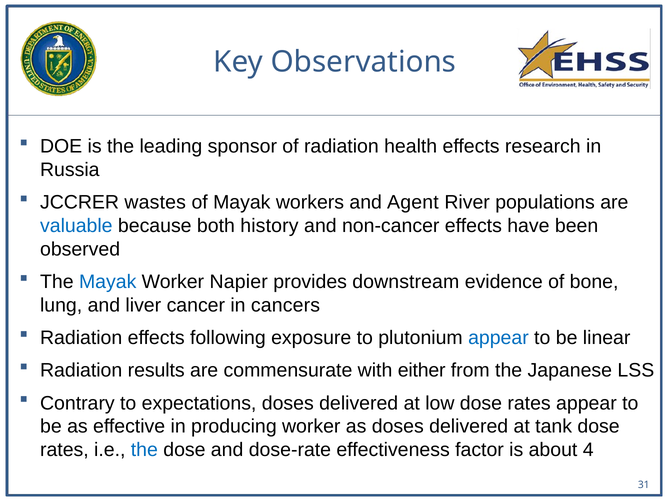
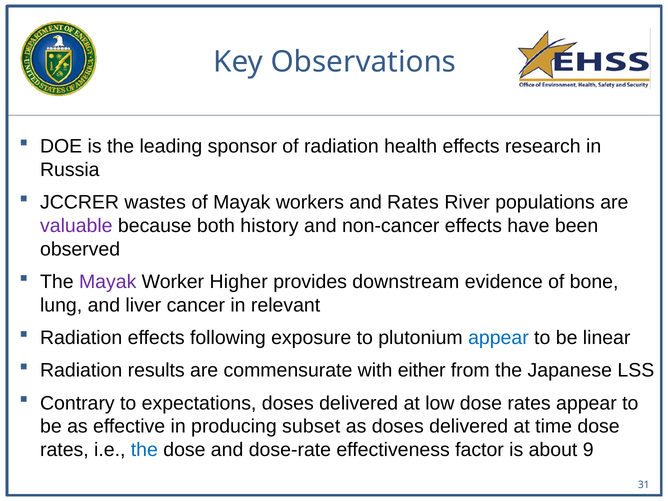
and Agent: Agent -> Rates
valuable colour: blue -> purple
Mayak at (108, 282) colour: blue -> purple
Napier: Napier -> Higher
cancers: cancers -> relevant
producing worker: worker -> subset
tank: tank -> time
4: 4 -> 9
